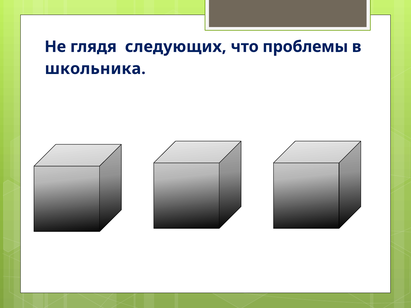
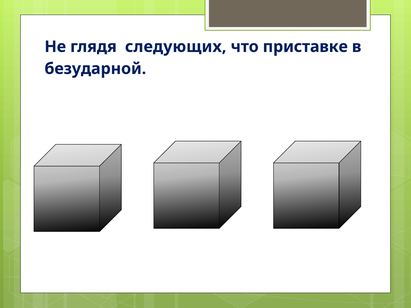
проблемы: проблемы -> приставке
школьника: школьника -> безударной
